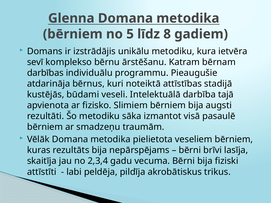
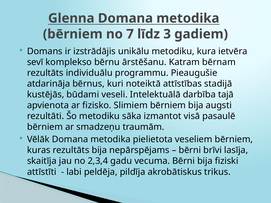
5: 5 -> 7
8: 8 -> 3
darbības at (45, 73): darbības -> rezultāts
